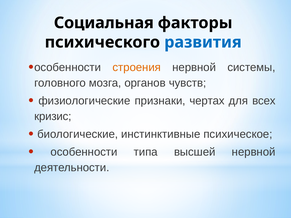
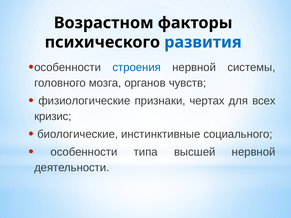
Социальная: Социальная -> Возрастном
строения colour: orange -> blue
психическое: психическое -> социального
